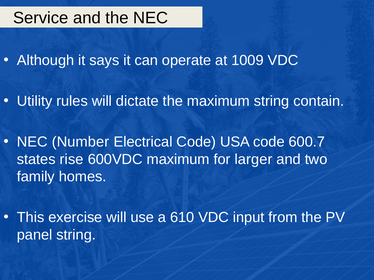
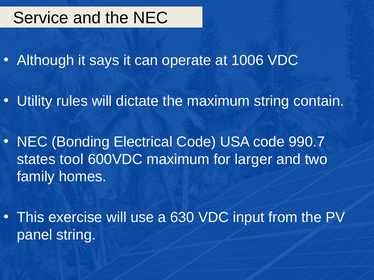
1009: 1009 -> 1006
Number: Number -> Bonding
600.7: 600.7 -> 990.7
rise: rise -> tool
610: 610 -> 630
